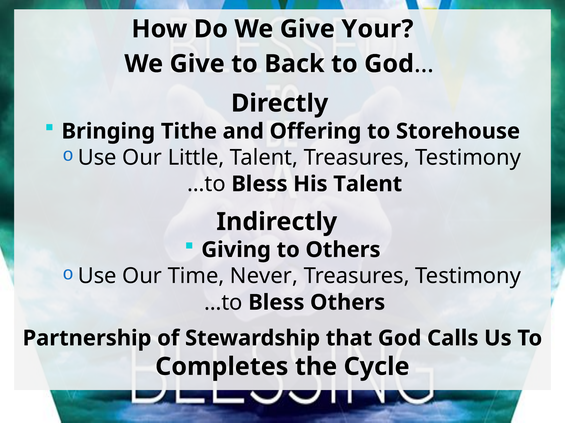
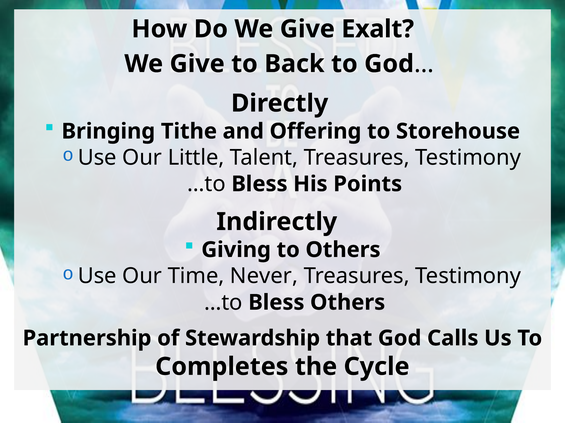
Your: Your -> Exalt
His Talent: Talent -> Points
